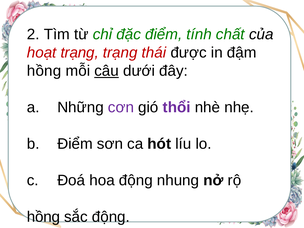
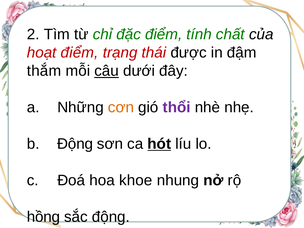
hoạt trạng: trạng -> điểm
hồng at (44, 71): hồng -> thắm
cơn colour: purple -> orange
b Điểm: Điểm -> Động
hót underline: none -> present
hoa động: động -> khoe
